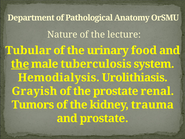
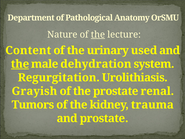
the at (98, 35) underline: none -> present
Tubular: Tubular -> Content
food: food -> used
tuberculosis: tuberculosis -> dehydration
Hemodialysis: Hemodialysis -> Regurgitation
